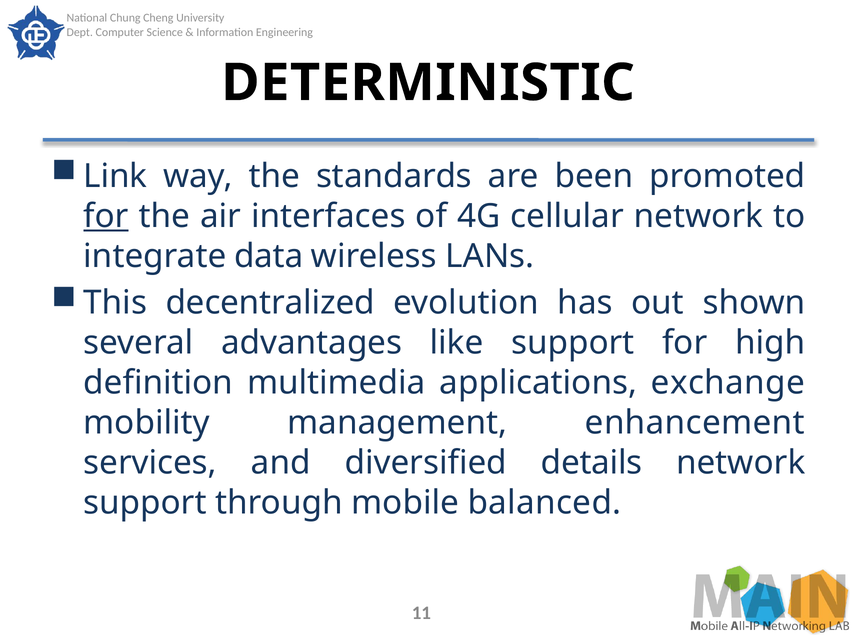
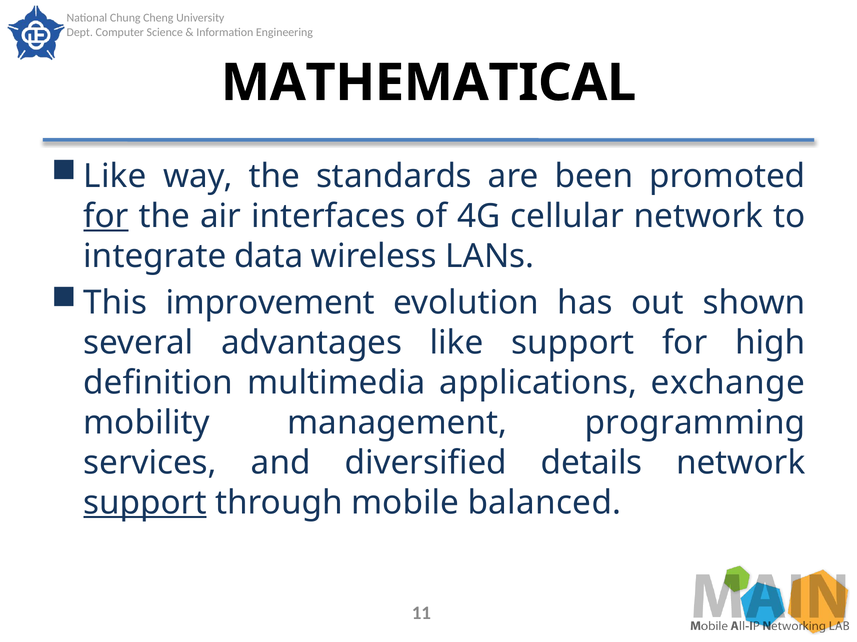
DETERMINISTIC: DETERMINISTIC -> MATHEMATICAL
Link at (115, 177): Link -> Like
decentralized: decentralized -> improvement
enhancement: enhancement -> programming
support at (145, 503) underline: none -> present
